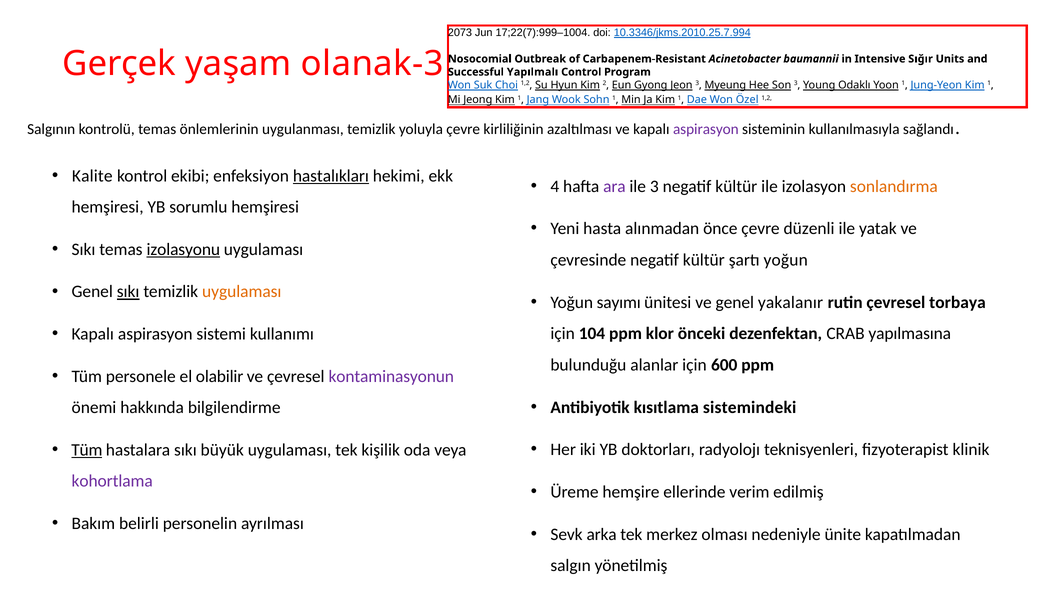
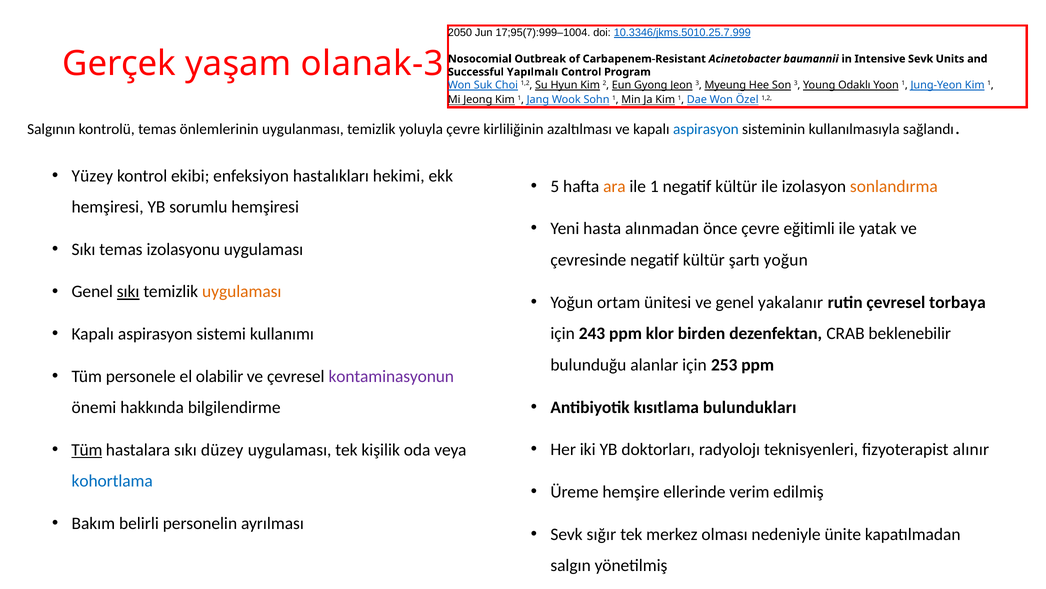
2073: 2073 -> 2050
17;22(7):999–1004: 17;22(7):999–1004 -> 17;95(7):999–1004
10.3346/jkms.2010.25.7.994: 10.3346/jkms.2010.25.7.994 -> 10.3346/jkms.5010.25.7.999
Intensive Sığır: Sığır -> Sevk
aspirasyon at (706, 129) colour: purple -> blue
Kalite: Kalite -> Yüzey
hastalıkları underline: present -> none
4: 4 -> 5
ara colour: purple -> orange
ile 3: 3 -> 1
düzenli: düzenli -> eğitimli
izolasyonu underline: present -> none
sayımı: sayımı -> ortam
104: 104 -> 243
önceki: önceki -> birden
yapılmasına: yapılmasına -> beklenebilir
600: 600 -> 253
sistemindeki: sistemindeki -> bulundukları
klinik: klinik -> alınır
büyük: büyük -> düzey
kohortlama colour: purple -> blue
arka: arka -> sığır
